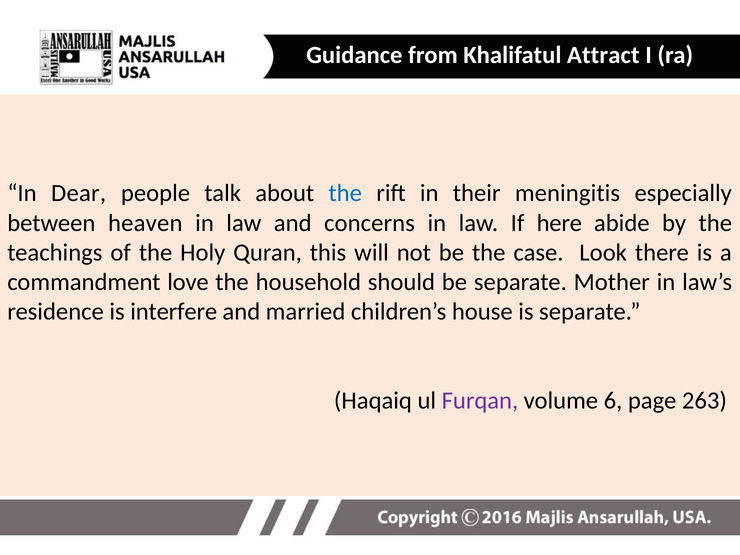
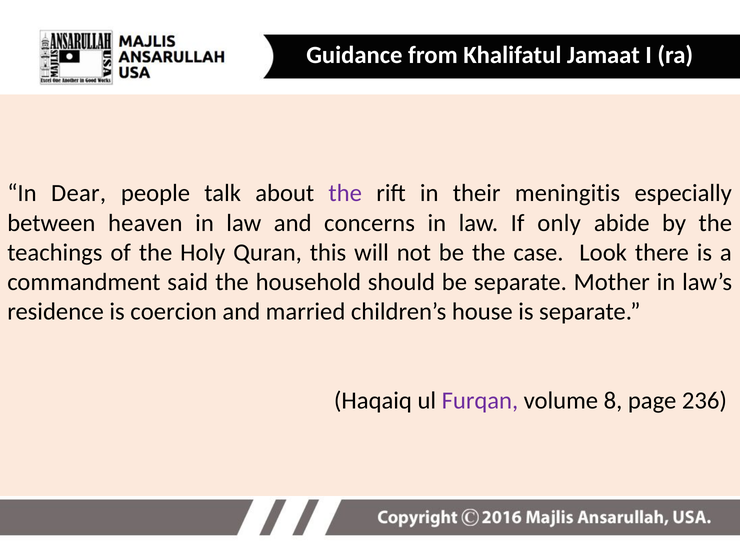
Attract: Attract -> Jamaat
the at (345, 193) colour: blue -> purple
here: here -> only
love: love -> said
interfere: interfere -> coercion
6: 6 -> 8
263: 263 -> 236
